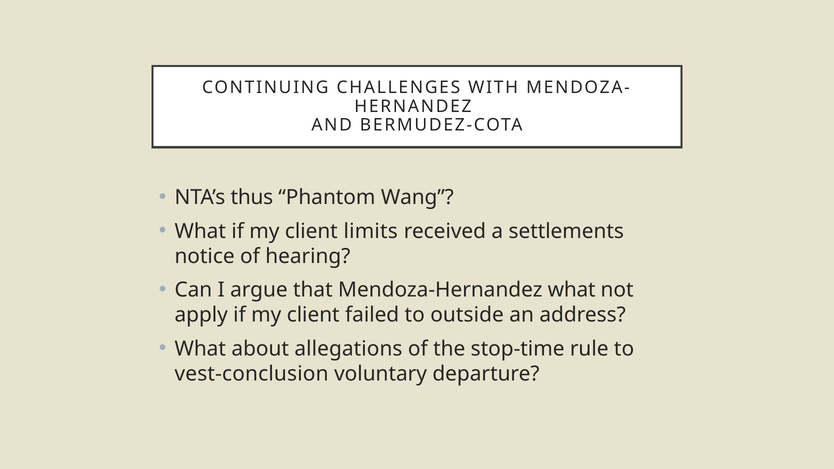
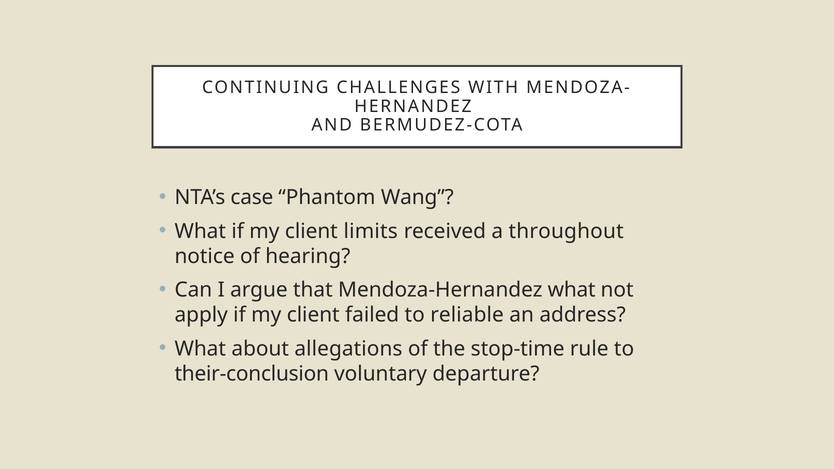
thus: thus -> case
settlements: settlements -> throughout
outside: outside -> reliable
vest-conclusion: vest-conclusion -> their-conclusion
